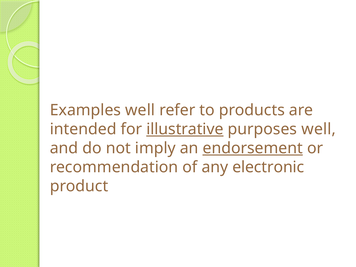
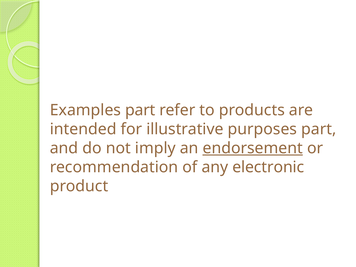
Examples well: well -> part
illustrative underline: present -> none
purposes well: well -> part
